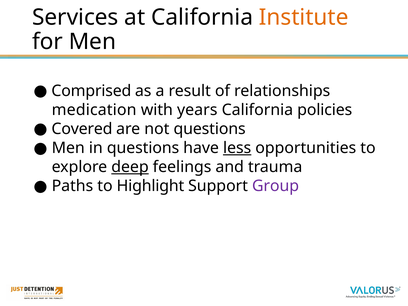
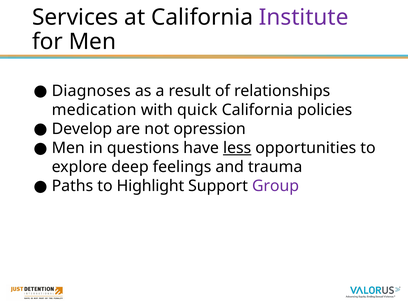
Institute colour: orange -> purple
Comprised: Comprised -> Diagnoses
years: years -> quick
Covered: Covered -> Develop
not questions: questions -> opression
deep underline: present -> none
